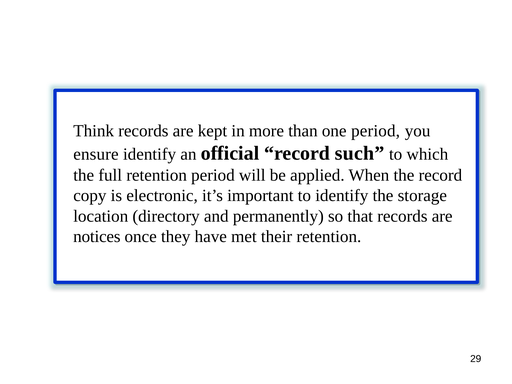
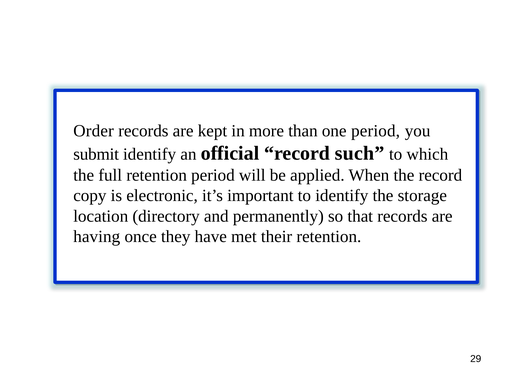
Think: Think -> Order
ensure: ensure -> submit
notices: notices -> having
